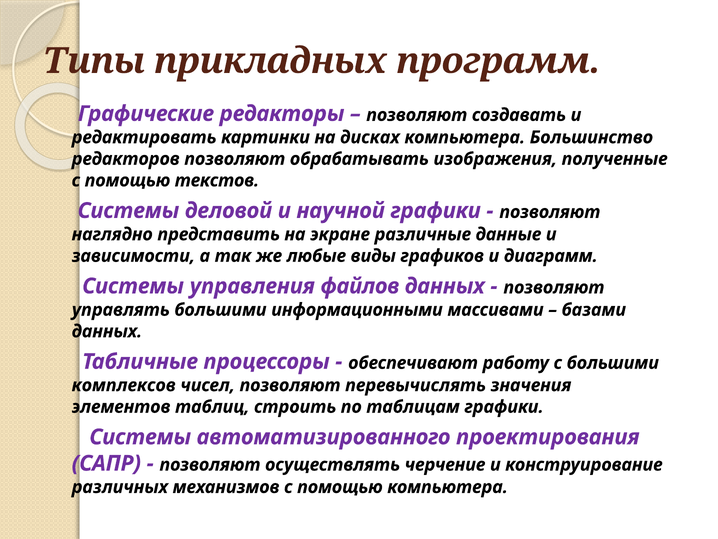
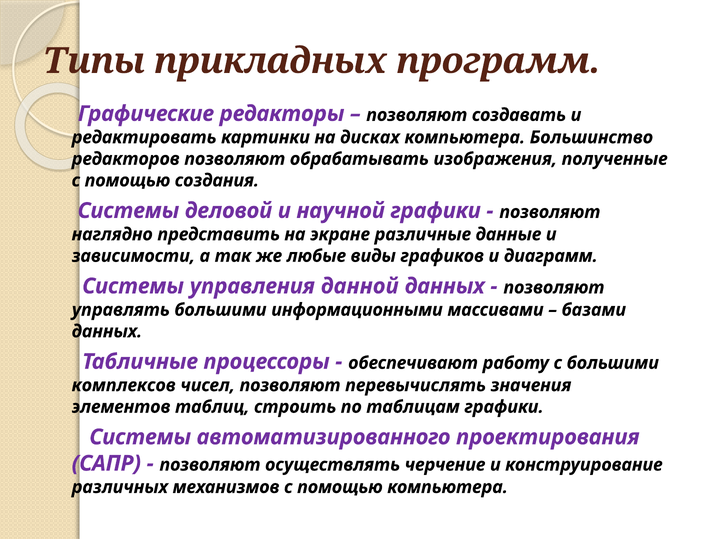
текстов: текстов -> создания
файлов: файлов -> данной
